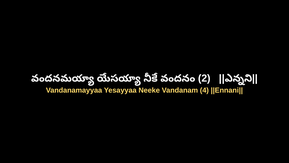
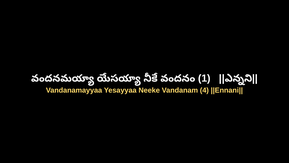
2: 2 -> 1
